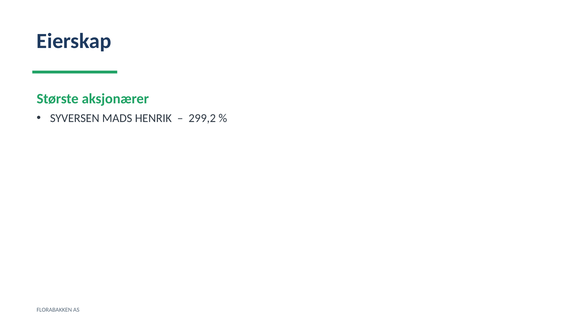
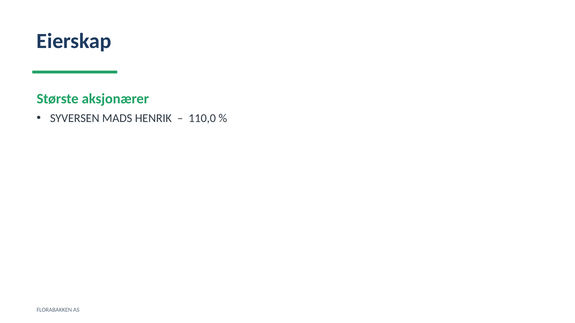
299,2: 299,2 -> 110,0
